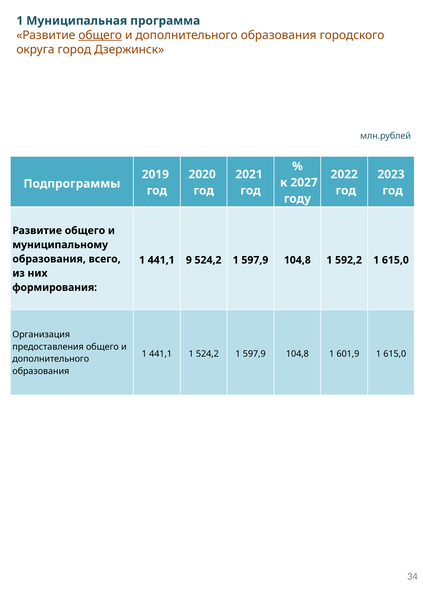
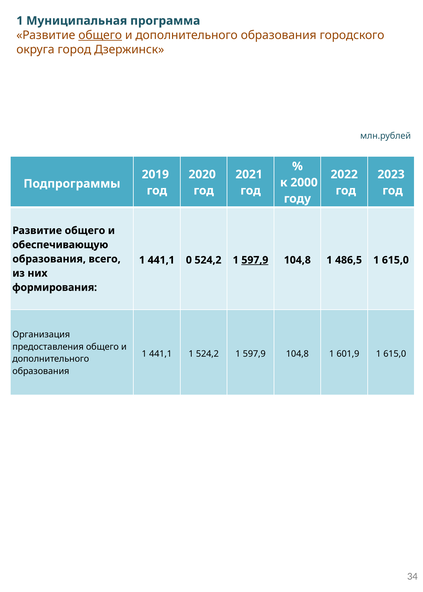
2027: 2027 -> 2000
муниципальному: муниципальному -> обеспечивающую
9: 9 -> 0
597,9 at (255, 260) underline: none -> present
592,2: 592,2 -> 486,5
